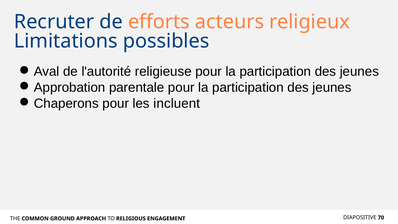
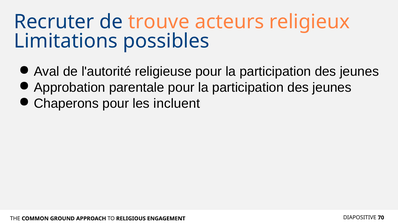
efforts: efforts -> trouve
